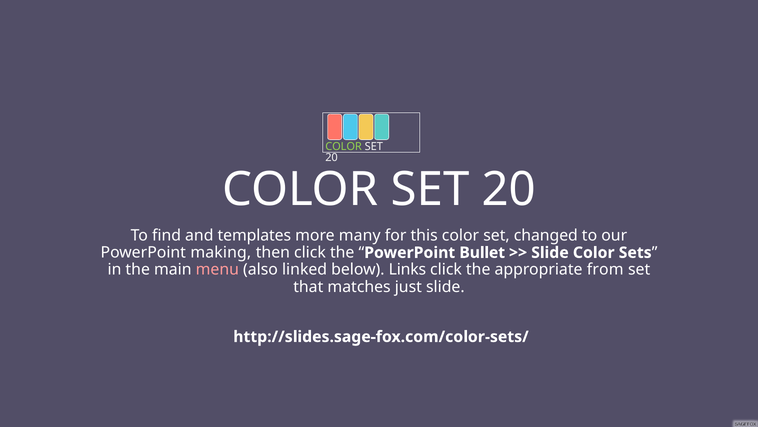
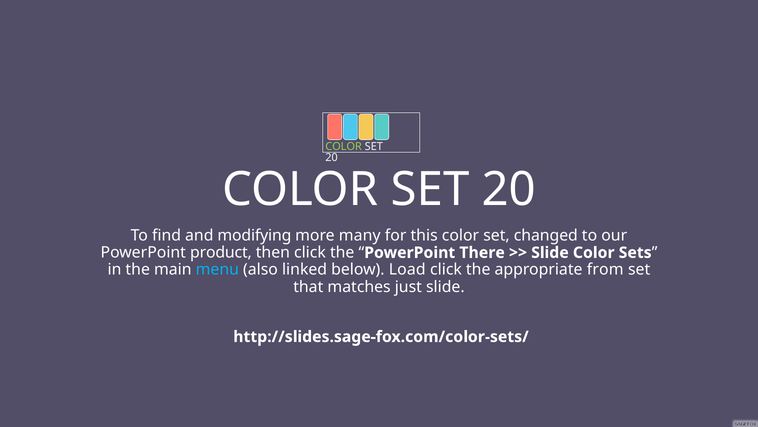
templates: templates -> modifying
making: making -> product
Bullet: Bullet -> There
menu colour: pink -> light blue
Links: Links -> Load
